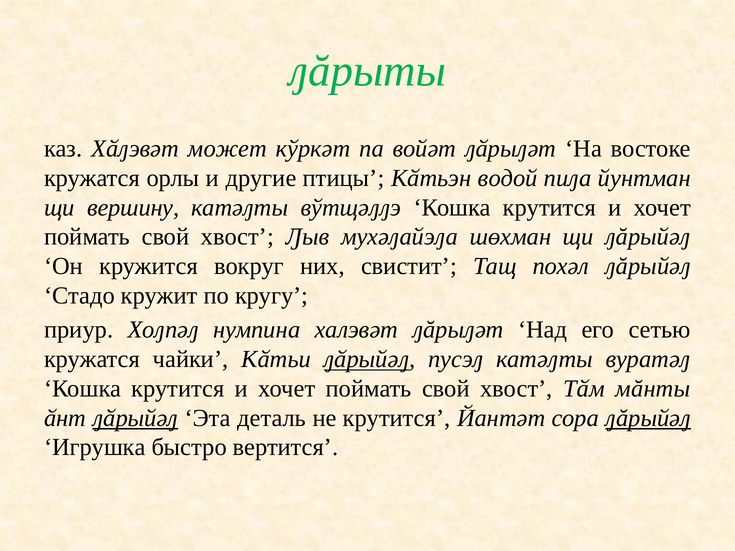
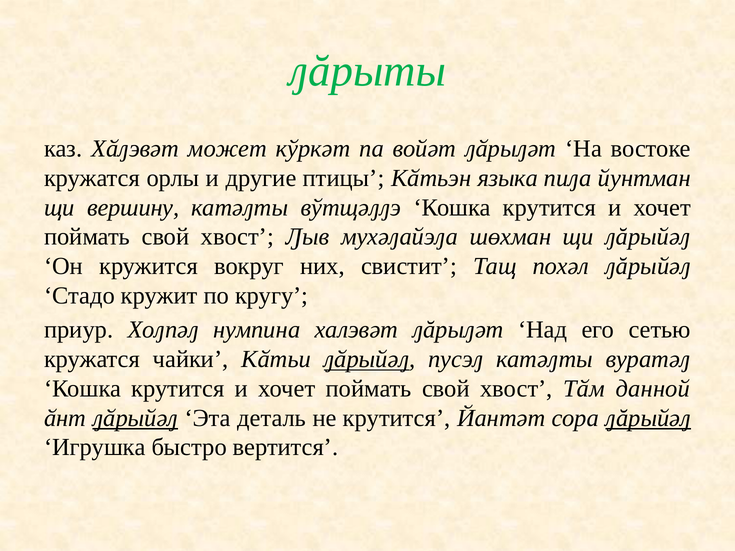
водой: водой -> языка
мăнты: мăнты -> данной
